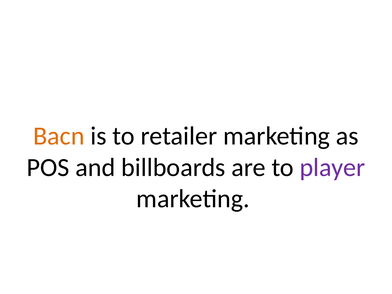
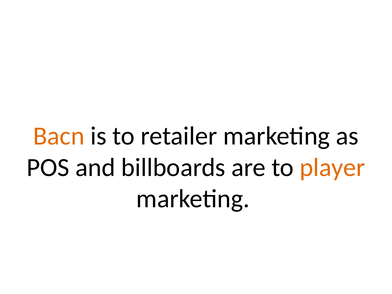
player colour: purple -> orange
